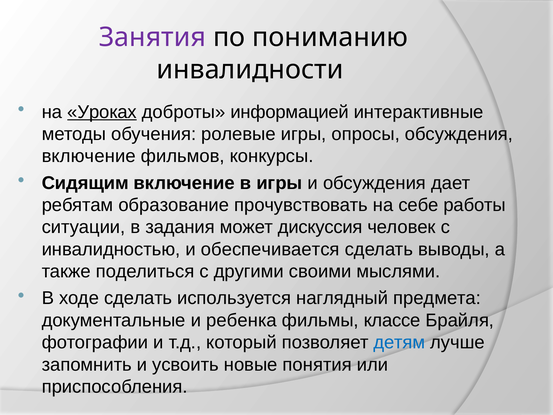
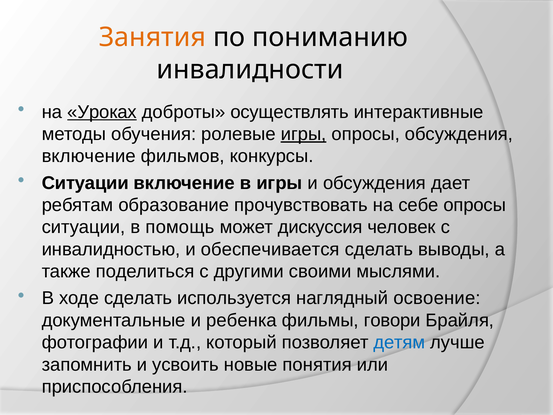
Занятия colour: purple -> orange
информацией: информацией -> осуществлять
игры at (304, 134) underline: none -> present
Сидящим at (85, 183): Сидящим -> Ситуации
себе работы: работы -> опросы
задания: задания -> помощь
предмета: предмета -> освоение
классе: классе -> говори
